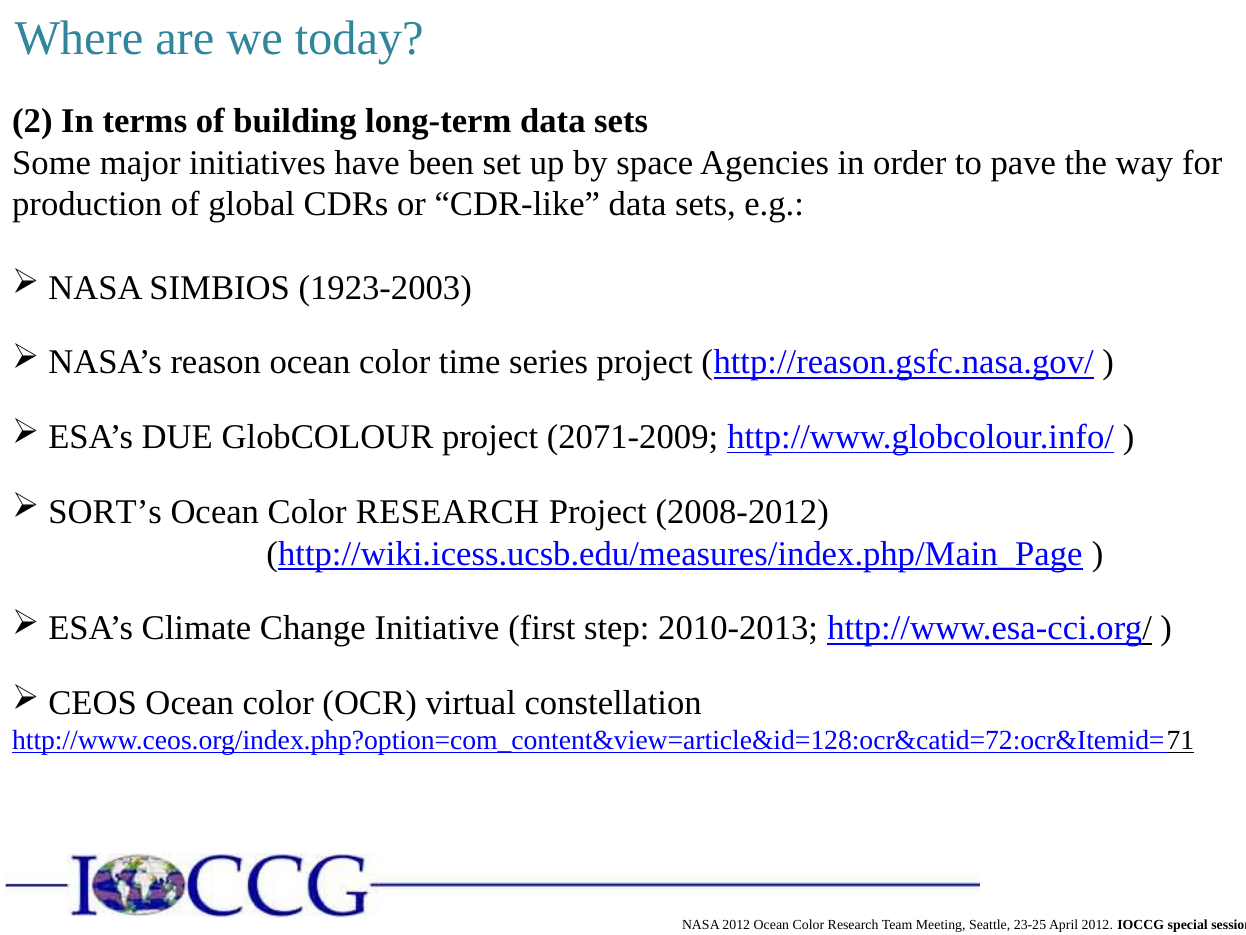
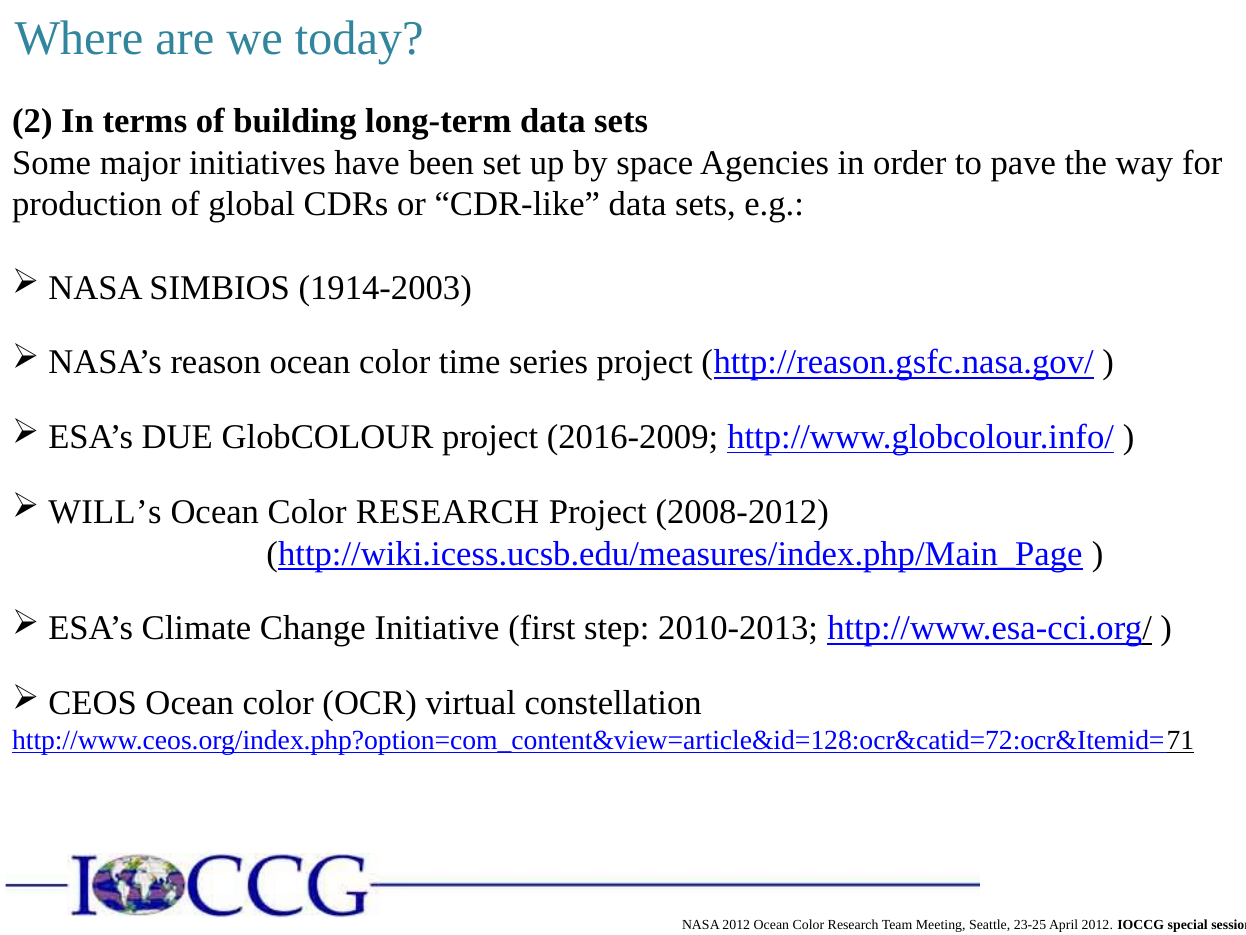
1923-2003: 1923-2003 -> 1914-2003
2071-2009: 2071-2009 -> 2016-2009
SORT’s: SORT’s -> WILL’s
